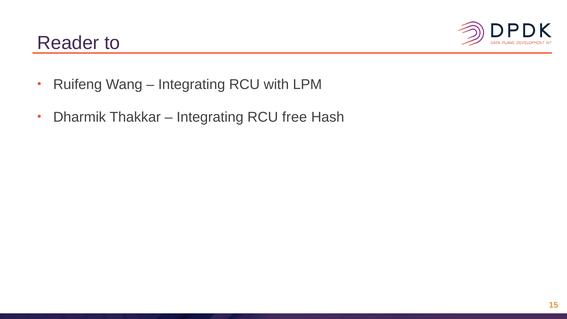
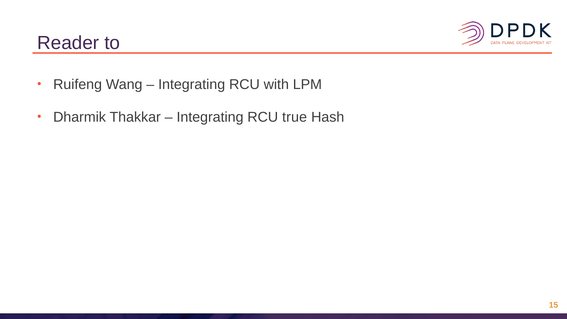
free: free -> true
